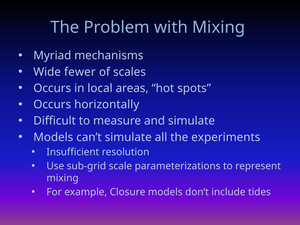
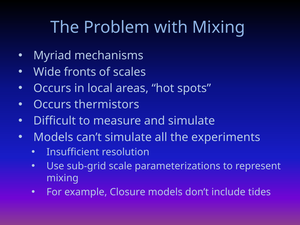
fewer: fewer -> fronts
horizontally: horizontally -> thermistors
